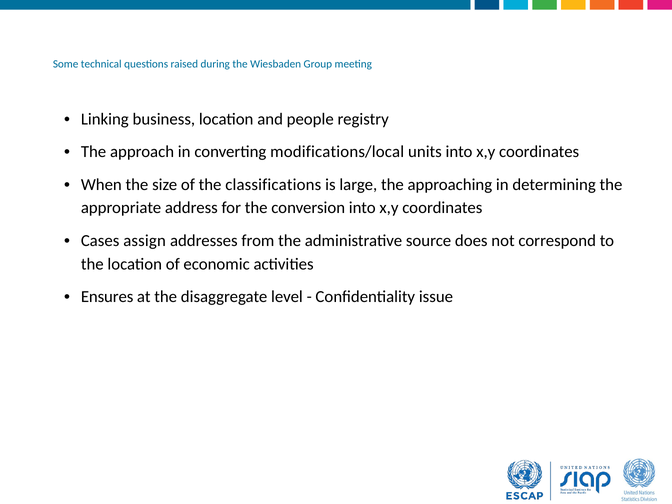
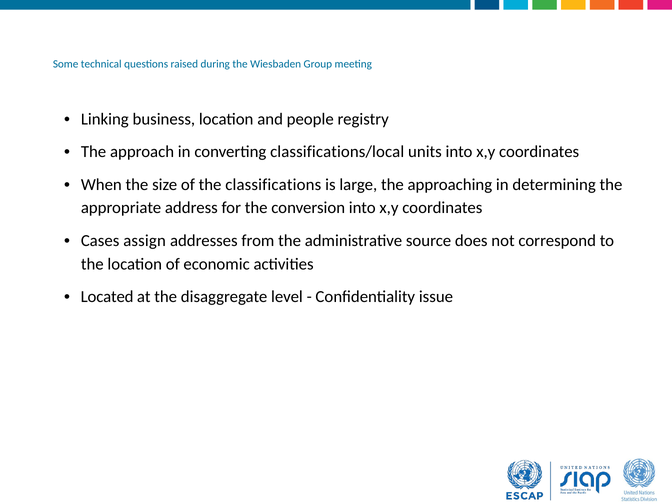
modifications/local: modifications/local -> classifications/local
Ensures: Ensures -> Located
